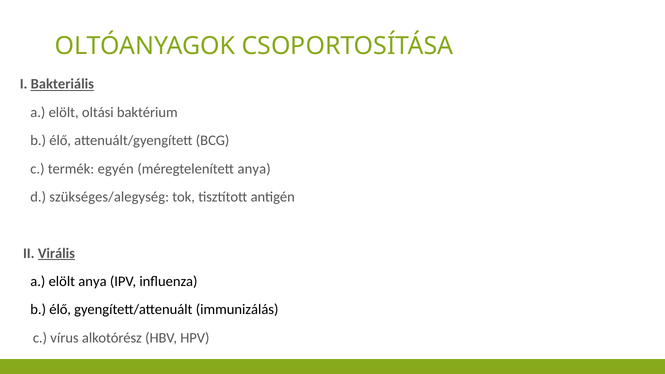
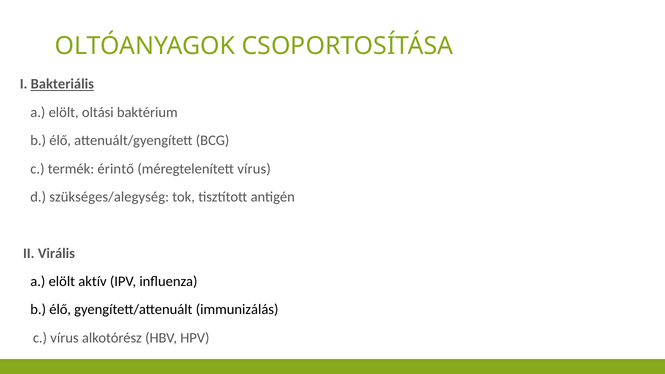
egyén: egyén -> érintő
méregtelenített anya: anya -> vírus
Virális underline: present -> none
elölt anya: anya -> aktív
